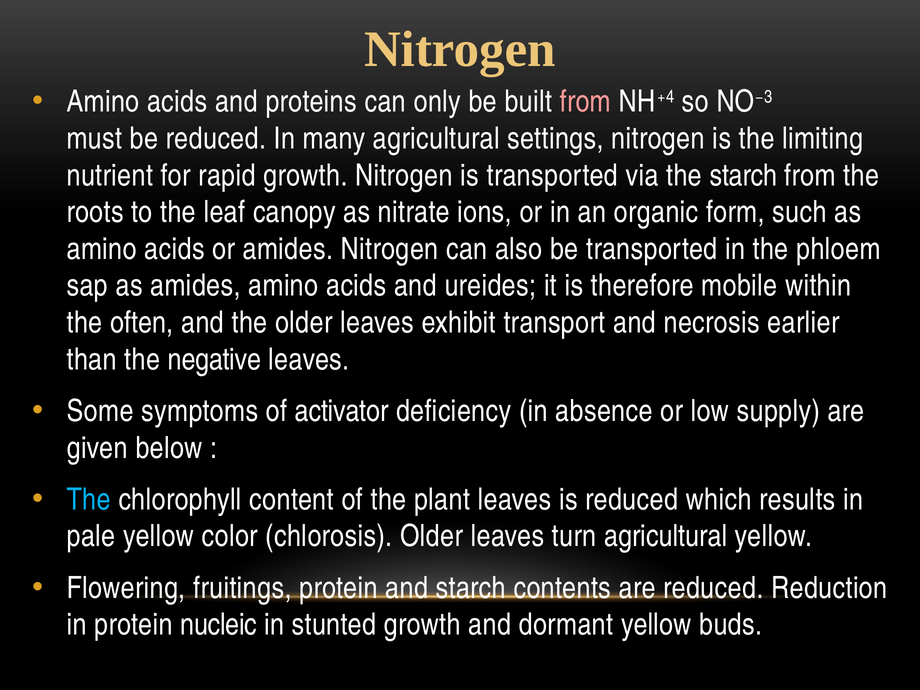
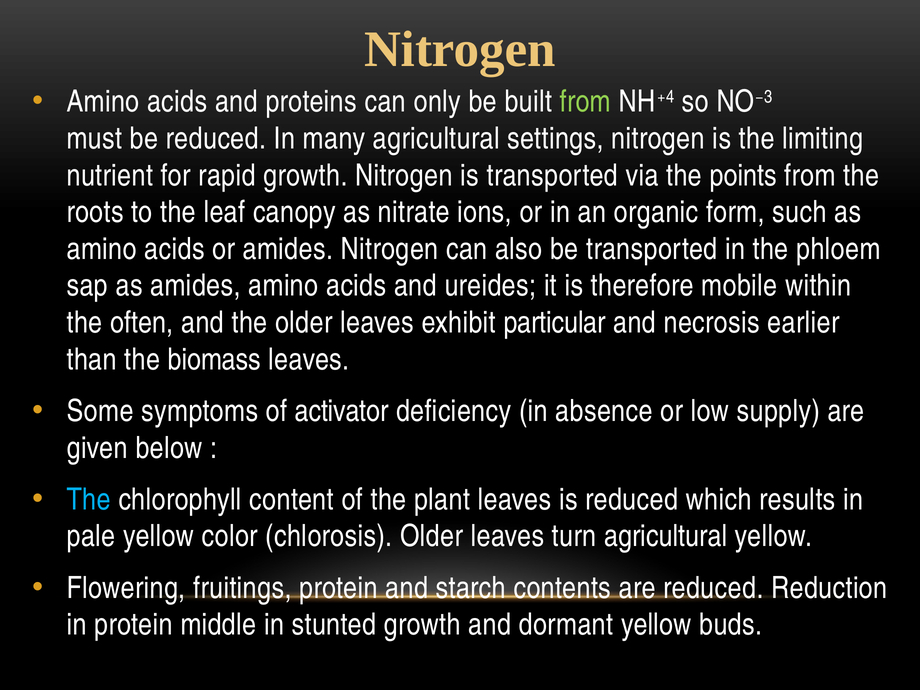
from at (585, 102) colour: pink -> light green
the starch: starch -> points
transport: transport -> particular
negative: negative -> biomass
nucleic: nucleic -> middle
